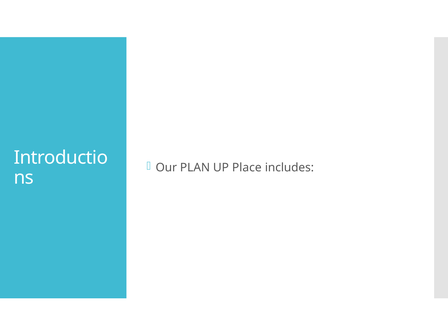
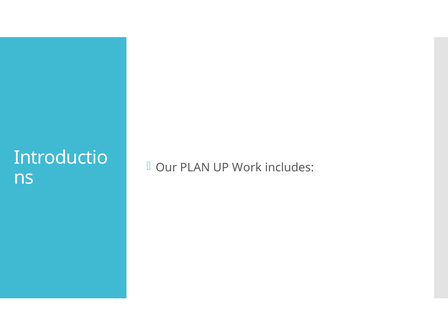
Place: Place -> Work
